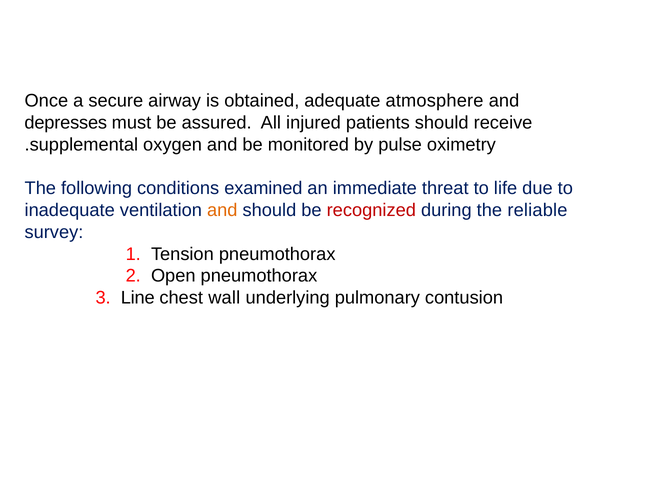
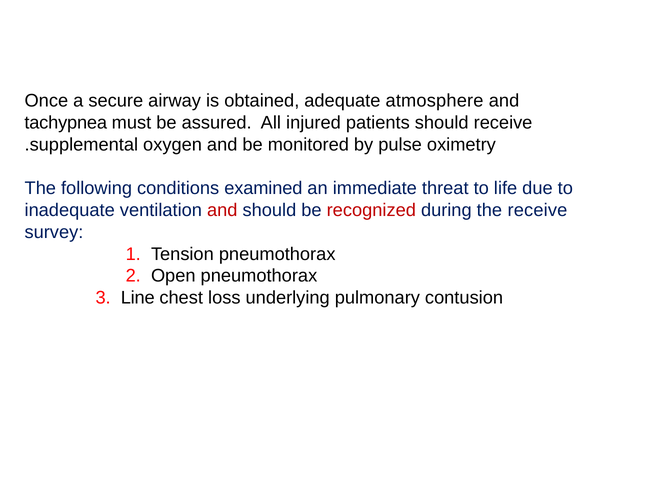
depresses: depresses -> tachypnea
and at (222, 210) colour: orange -> red
the reliable: reliable -> receive
wall: wall -> loss
